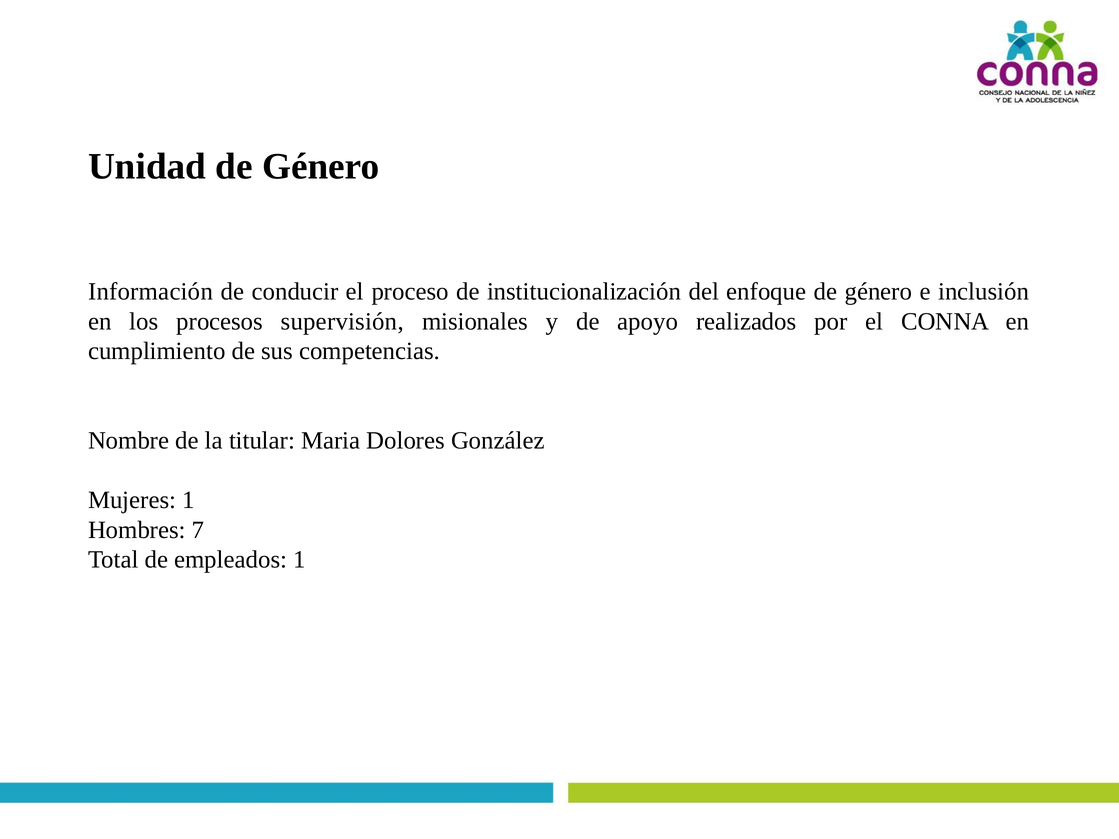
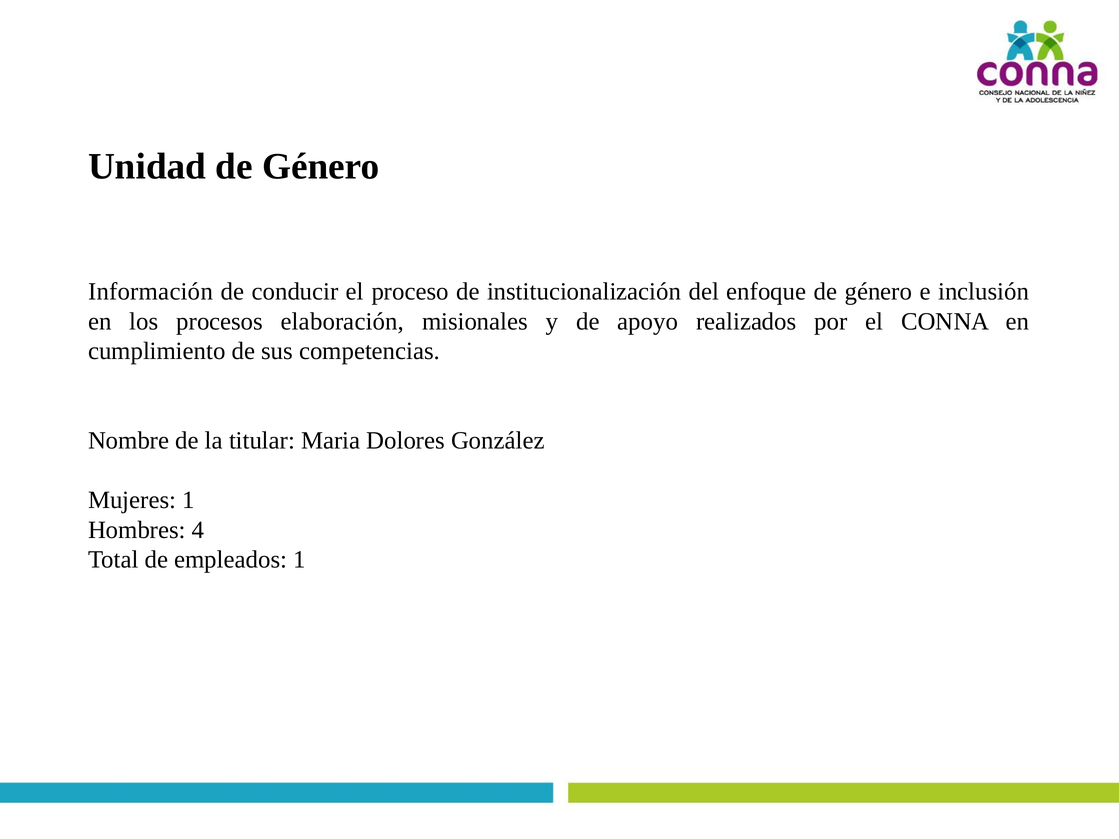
supervisión: supervisión -> elaboración
7: 7 -> 4
